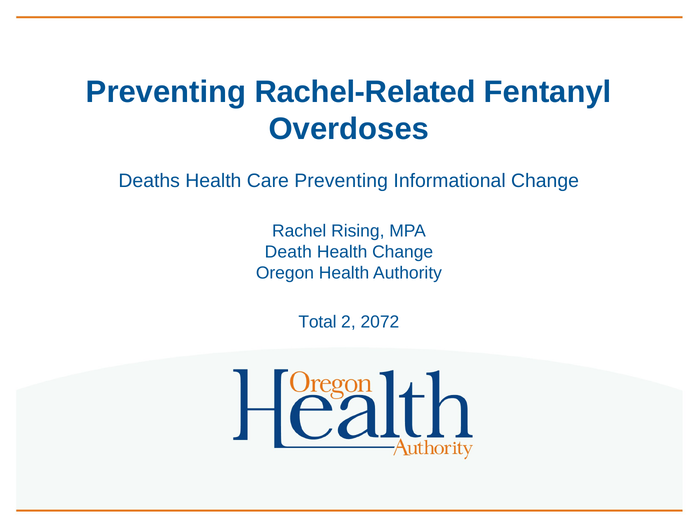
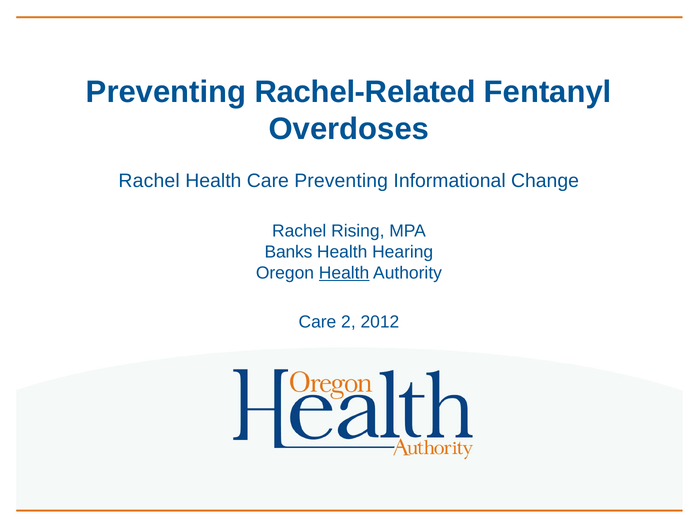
Deaths at (149, 181): Deaths -> Rachel
Death: Death -> Banks
Health Change: Change -> Hearing
Health at (344, 273) underline: none -> present
Total at (318, 321): Total -> Care
2072: 2072 -> 2012
